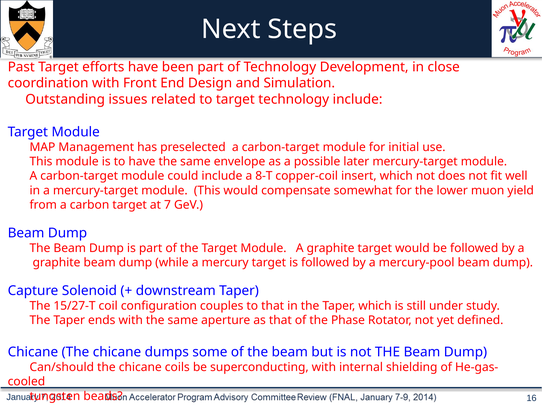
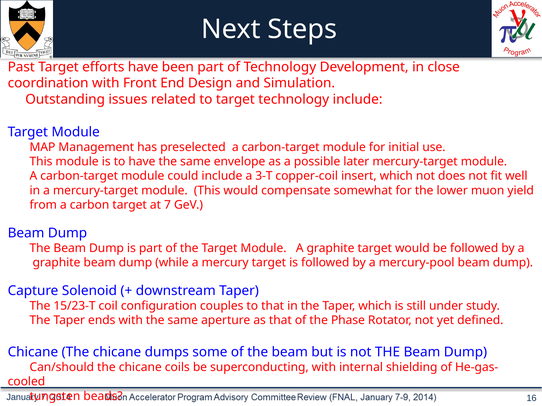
8-T: 8-T -> 3-T
15/27-T: 15/27-T -> 15/23-T
